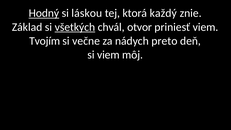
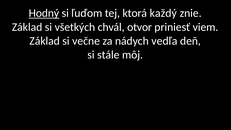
láskou: láskou -> ľuďom
všetkých underline: present -> none
Tvojím at (45, 41): Tvojím -> Základ
preto: preto -> vedľa
si viem: viem -> stále
